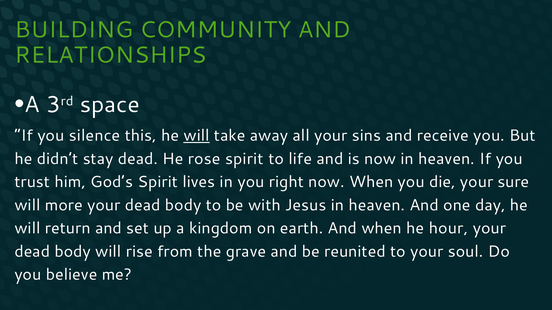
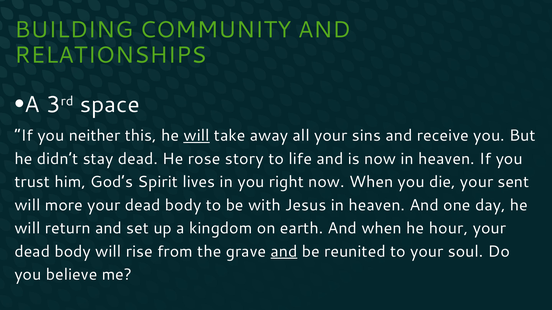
silence: silence -> neither
rose spirit: spirit -> story
sure: sure -> sent
and at (284, 252) underline: none -> present
